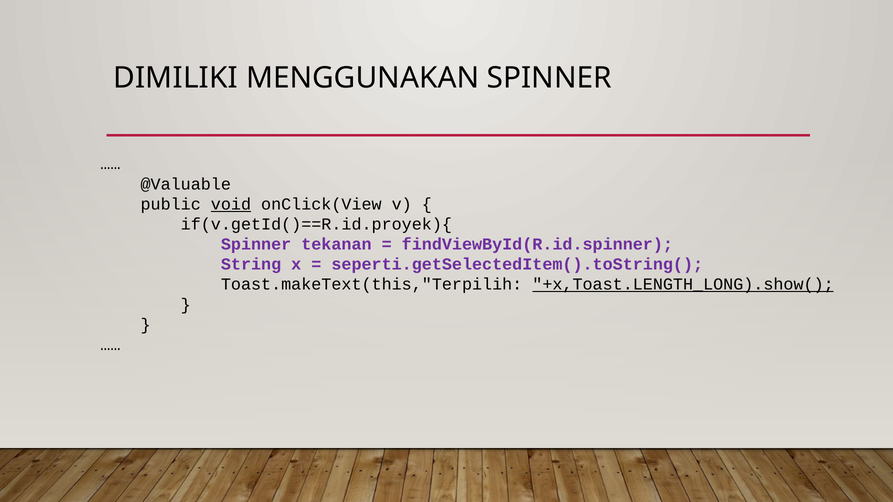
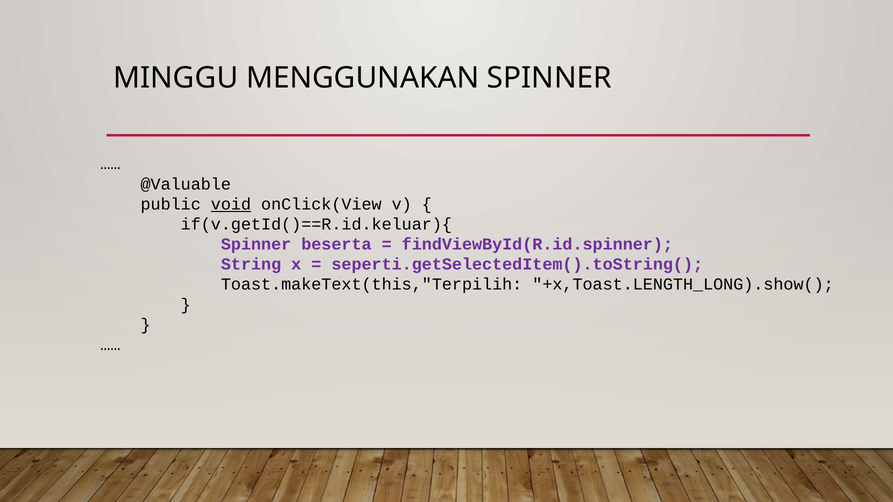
DIMILIKI: DIMILIKI -> MINGGU
if(v.getId()==R.id.proyek){: if(v.getId()==R.id.proyek){ -> if(v.getId()==R.id.keluar){
tekanan: tekanan -> beserta
+x,Toast.LENGTH_LONG).show( underline: present -> none
